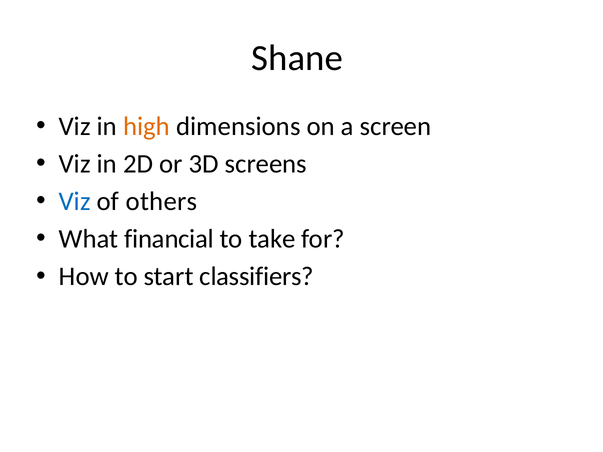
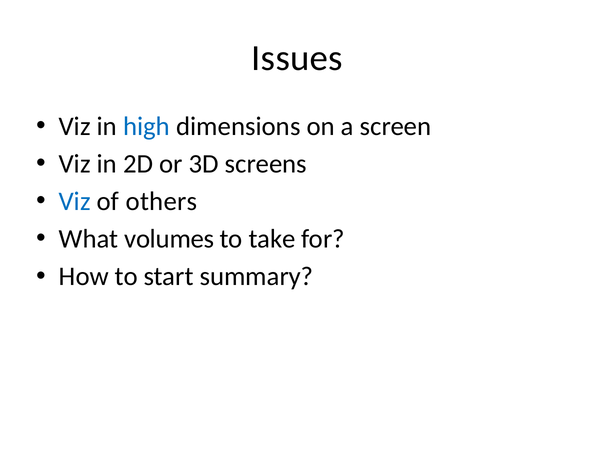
Shane: Shane -> Issues
high colour: orange -> blue
financial: financial -> volumes
classifiers: classifiers -> summary
